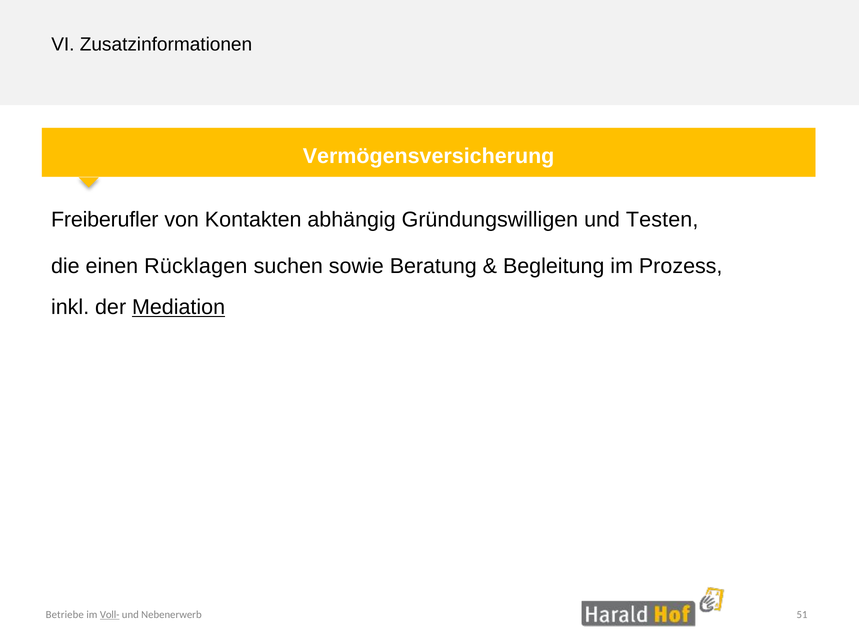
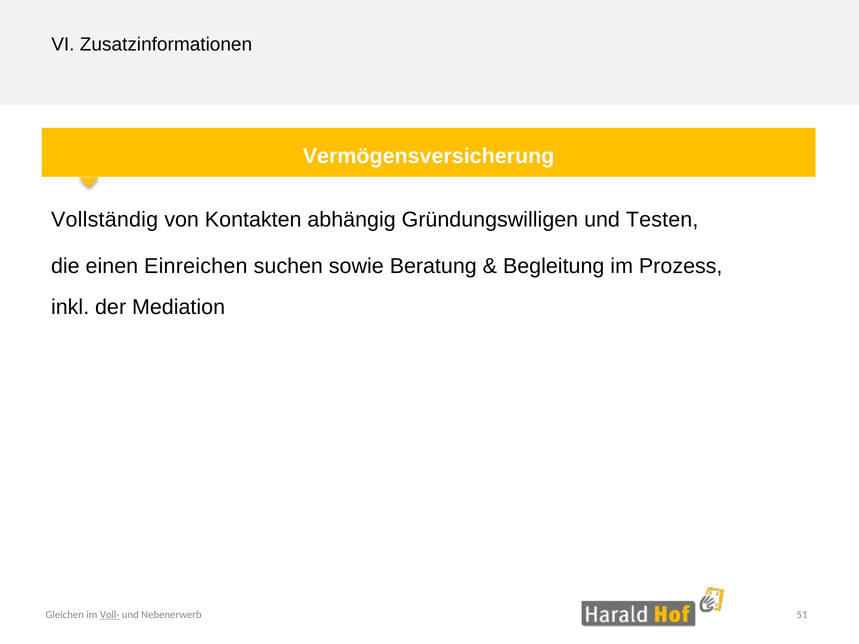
Freiberufler: Freiberufler -> Vollständig
Rücklagen: Rücklagen -> Einreichen
Mediation underline: present -> none
Betriebe: Betriebe -> Gleichen
